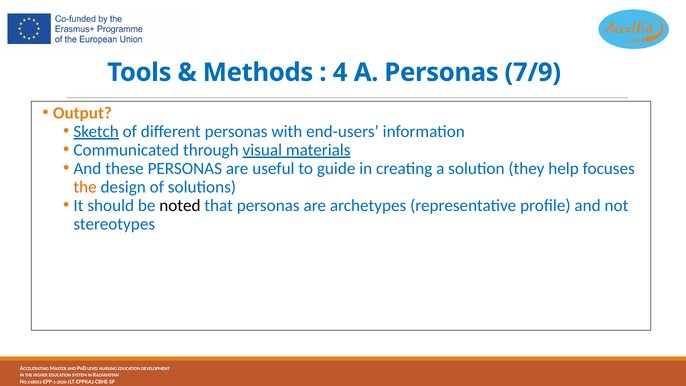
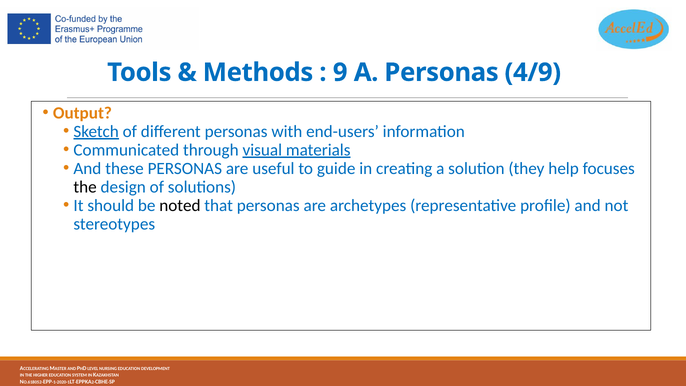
4: 4 -> 9
7/9: 7/9 -> 4/9
the at (85, 187) colour: orange -> black
